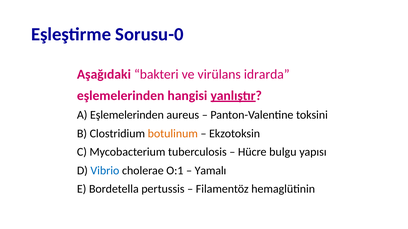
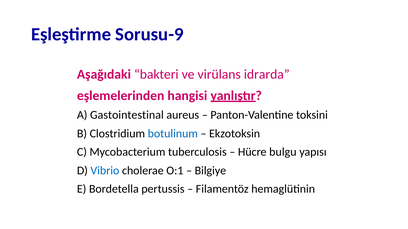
Sorusu-0: Sorusu-0 -> Sorusu-9
A Eşlemelerinden: Eşlemelerinden -> Gastointestinal
botulinum colour: orange -> blue
Yamalı: Yamalı -> Bilgiye
